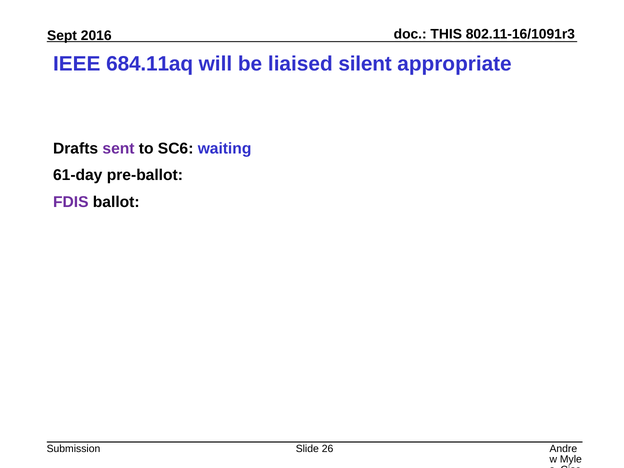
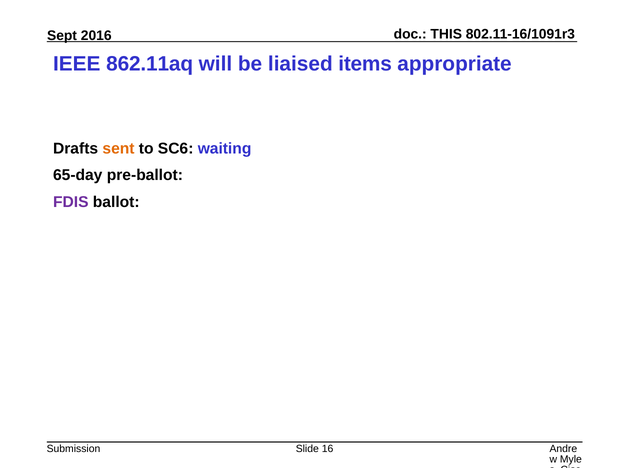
684.11aq: 684.11aq -> 862.11aq
silent: silent -> items
sent colour: purple -> orange
61-day: 61-day -> 65-day
26: 26 -> 16
